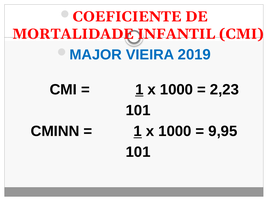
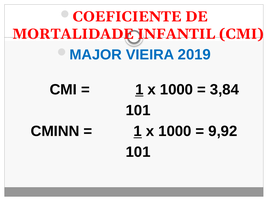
2,23: 2,23 -> 3,84
9,95: 9,95 -> 9,92
